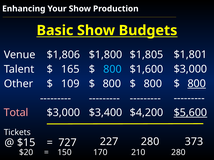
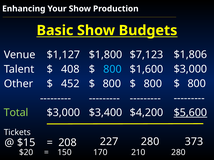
$1,801: $1,801 -> $1,806
$1,806: $1,806 -> $1,127
$1,805: $1,805 -> $7,123
165: 165 -> 408
800 at (197, 84) underline: present -> none
109: 109 -> 452
Total colour: pink -> light green
727: 727 -> 208
